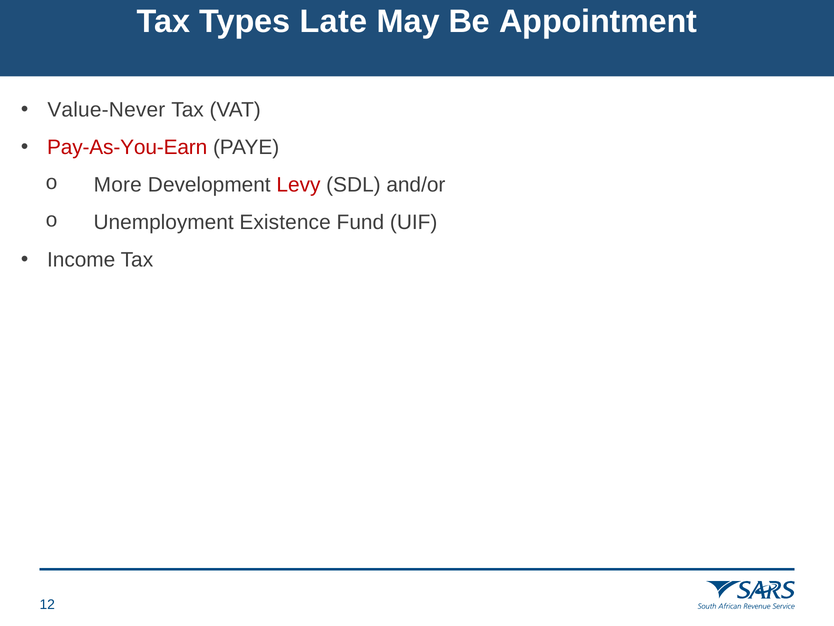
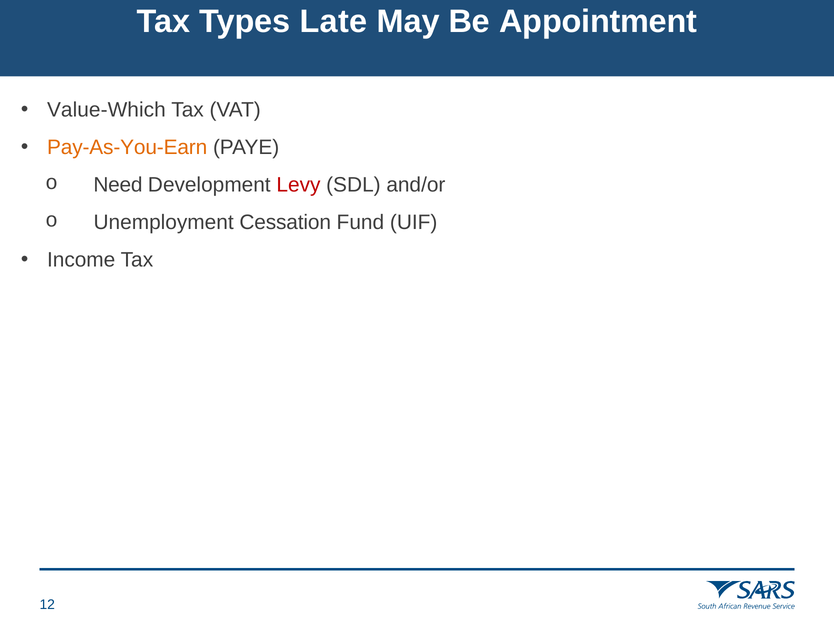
Value-Never: Value-Never -> Value-Which
Pay-As-You-Earn colour: red -> orange
More: More -> Need
Existence: Existence -> Cessation
